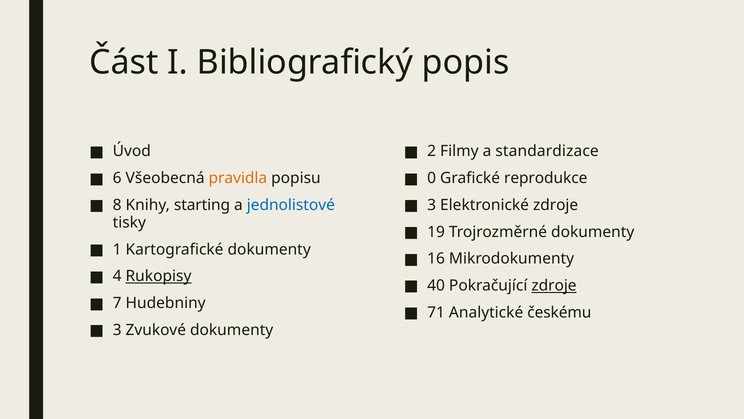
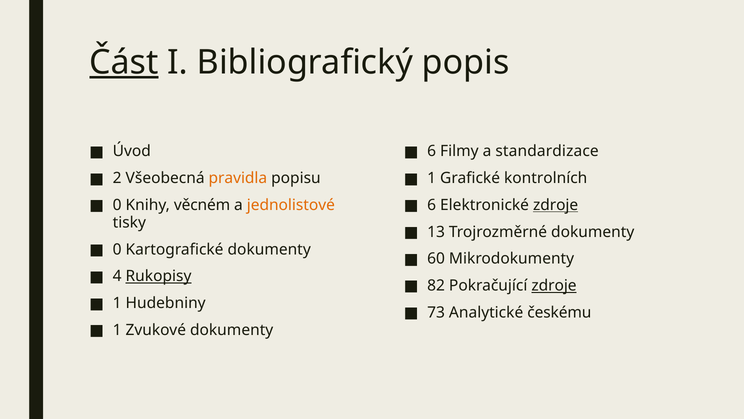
Část underline: none -> present
2 at (432, 151): 2 -> 6
6: 6 -> 2
0 at (432, 178): 0 -> 1
reprodukce: reprodukce -> kontrolních
8 at (117, 205): 8 -> 0
starting: starting -> věcném
jednolistové colour: blue -> orange
3 at (432, 205): 3 -> 6
zdroje at (556, 205) underline: none -> present
19: 19 -> 13
1 at (117, 249): 1 -> 0
16: 16 -> 60
40: 40 -> 82
7 at (117, 303): 7 -> 1
71: 71 -> 73
3 at (117, 330): 3 -> 1
